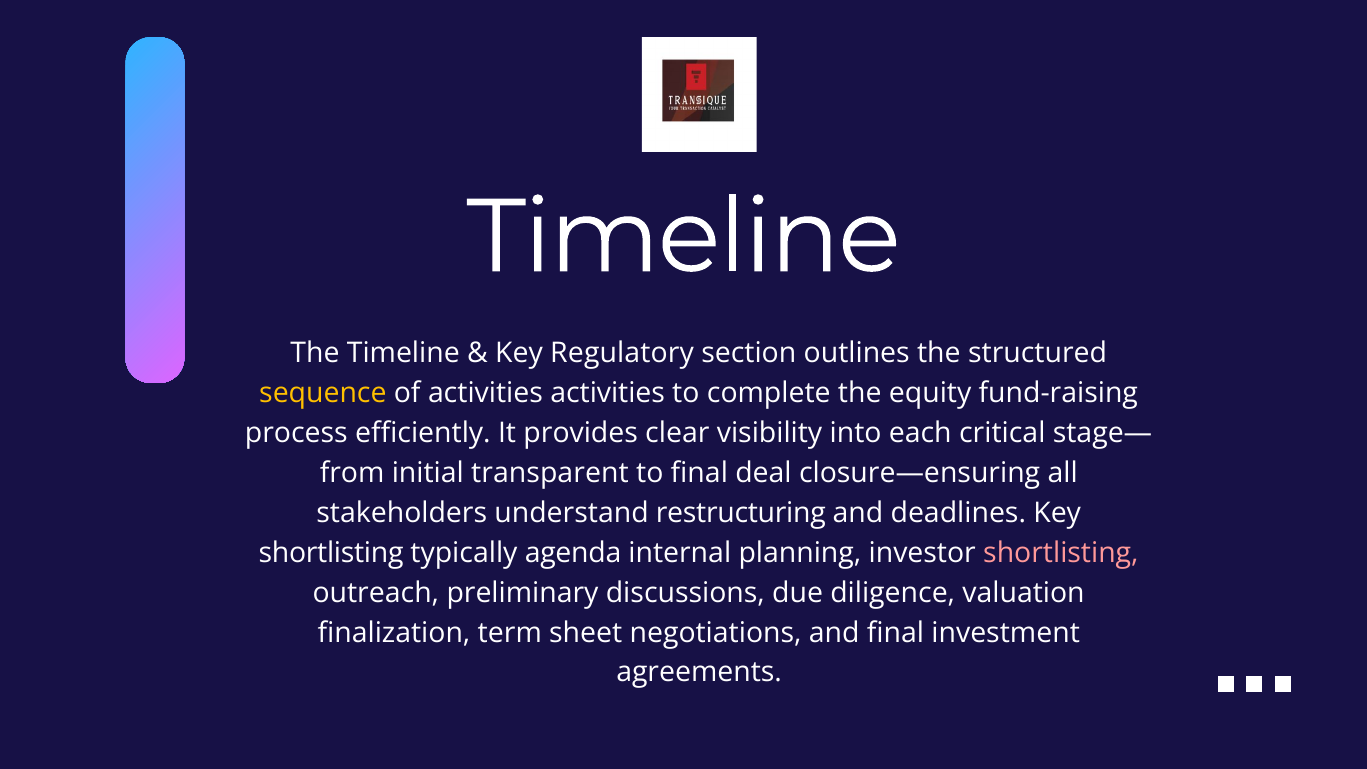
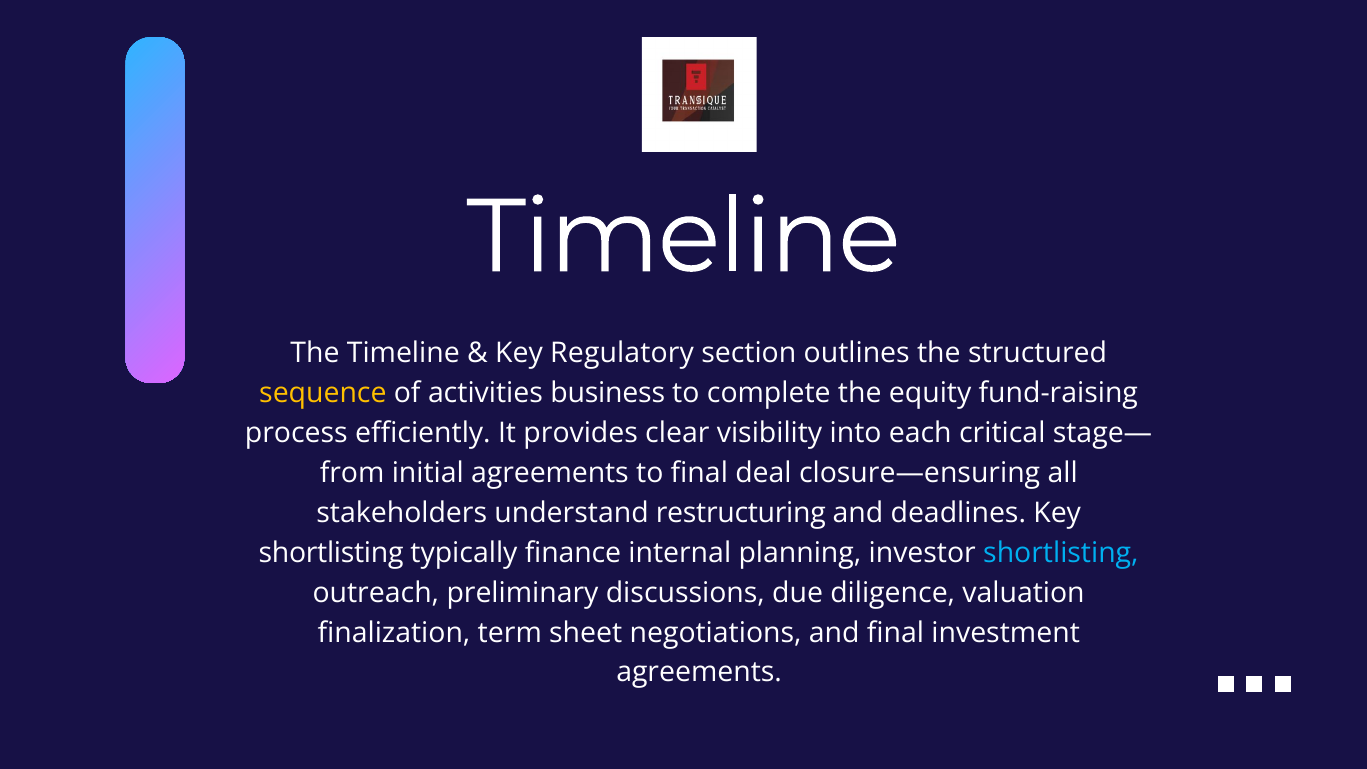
activities activities: activities -> business
initial transparent: transparent -> agreements
agenda: agenda -> finance
shortlisting at (1061, 553) colour: pink -> light blue
